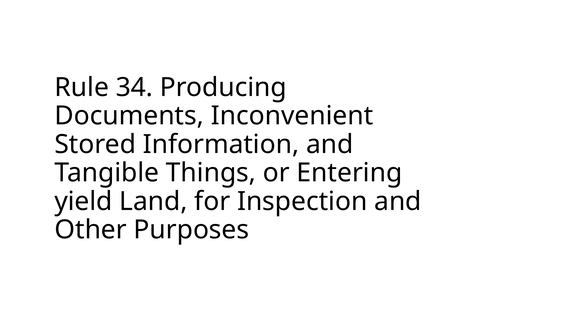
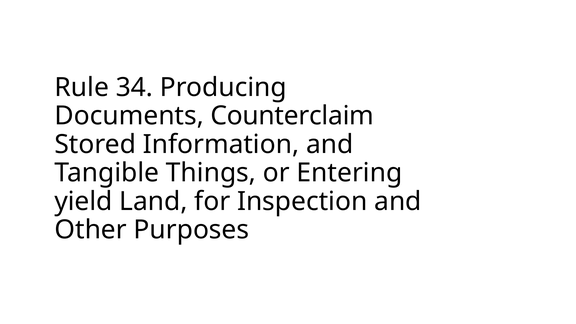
Inconvenient: Inconvenient -> Counterclaim
